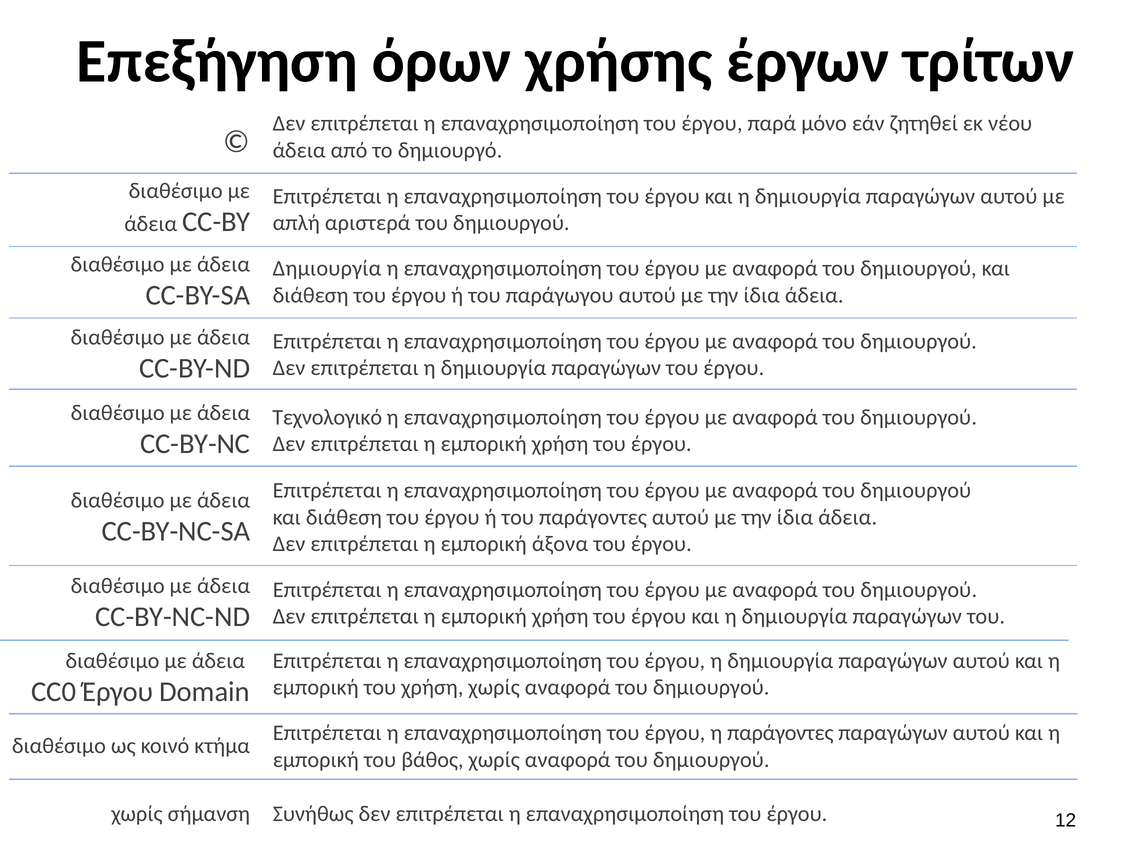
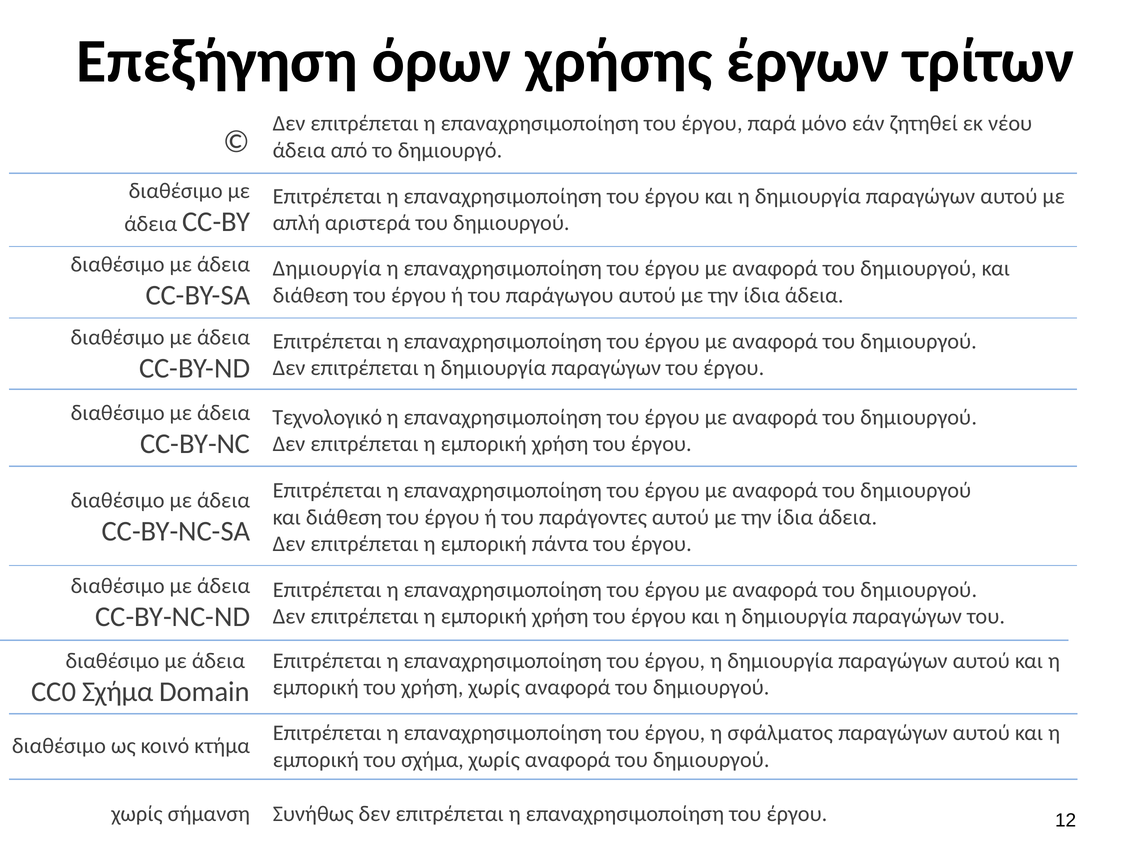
άξονα: άξονα -> πάντα
CC0 Έργου: Έργου -> Σχήμα
η παράγοντες: παράγοντες -> σφάλματος
του βάθος: βάθος -> σχήμα
